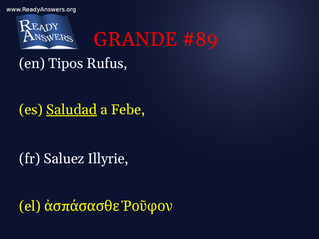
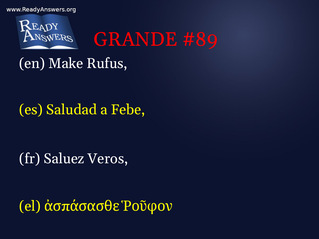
Tipos: Tipos -> Make
Saludad underline: present -> none
Illyrie: Illyrie -> Veros
